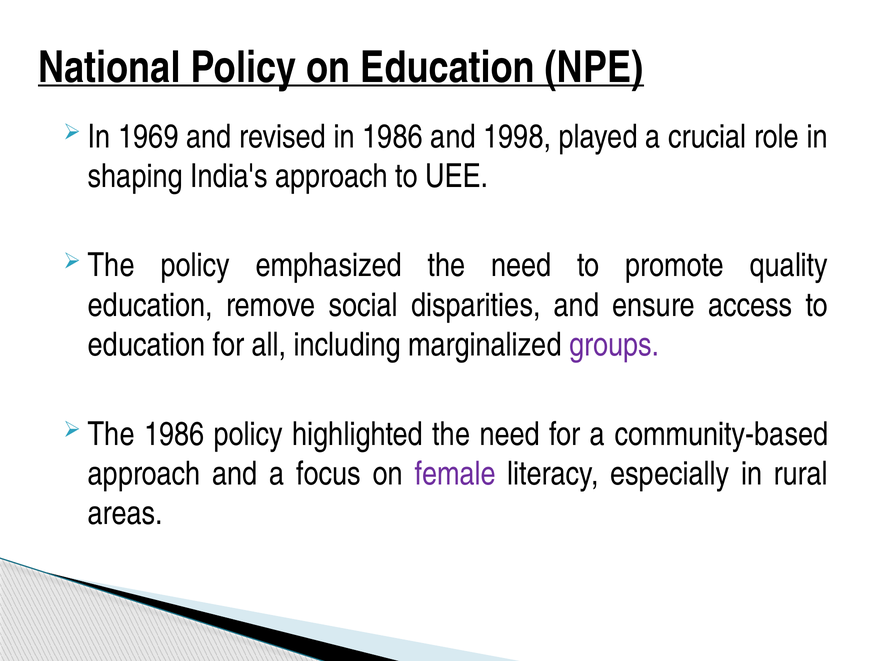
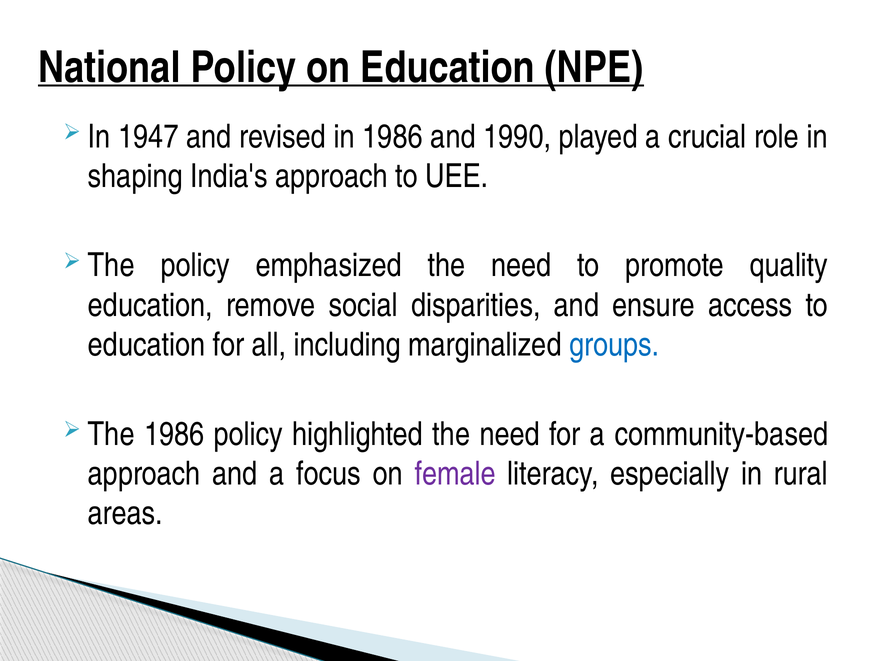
1969: 1969 -> 1947
1998: 1998 -> 1990
groups colour: purple -> blue
